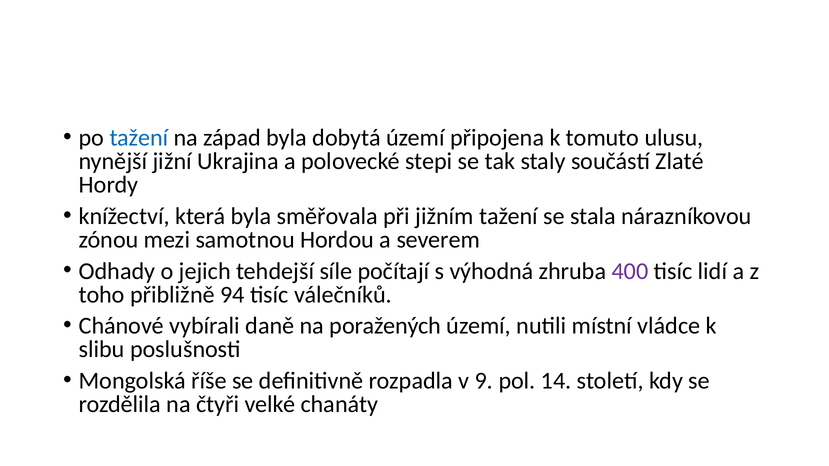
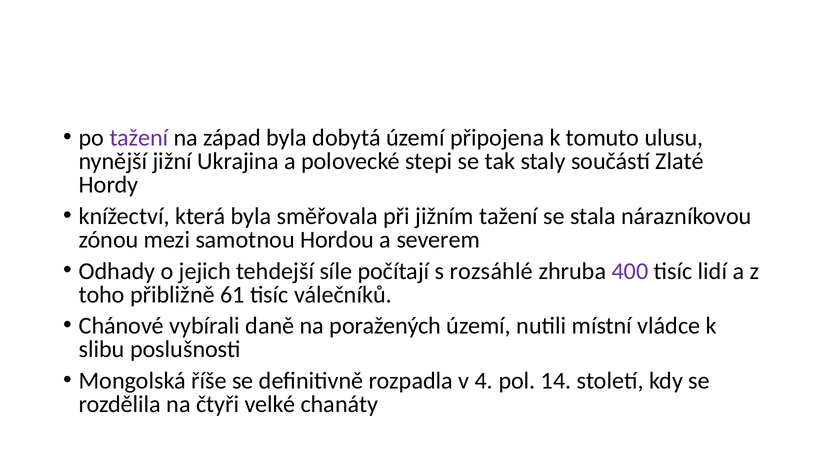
tažení at (139, 138) colour: blue -> purple
výhodná: výhodná -> rozsáhlé
94: 94 -> 61
9: 9 -> 4
